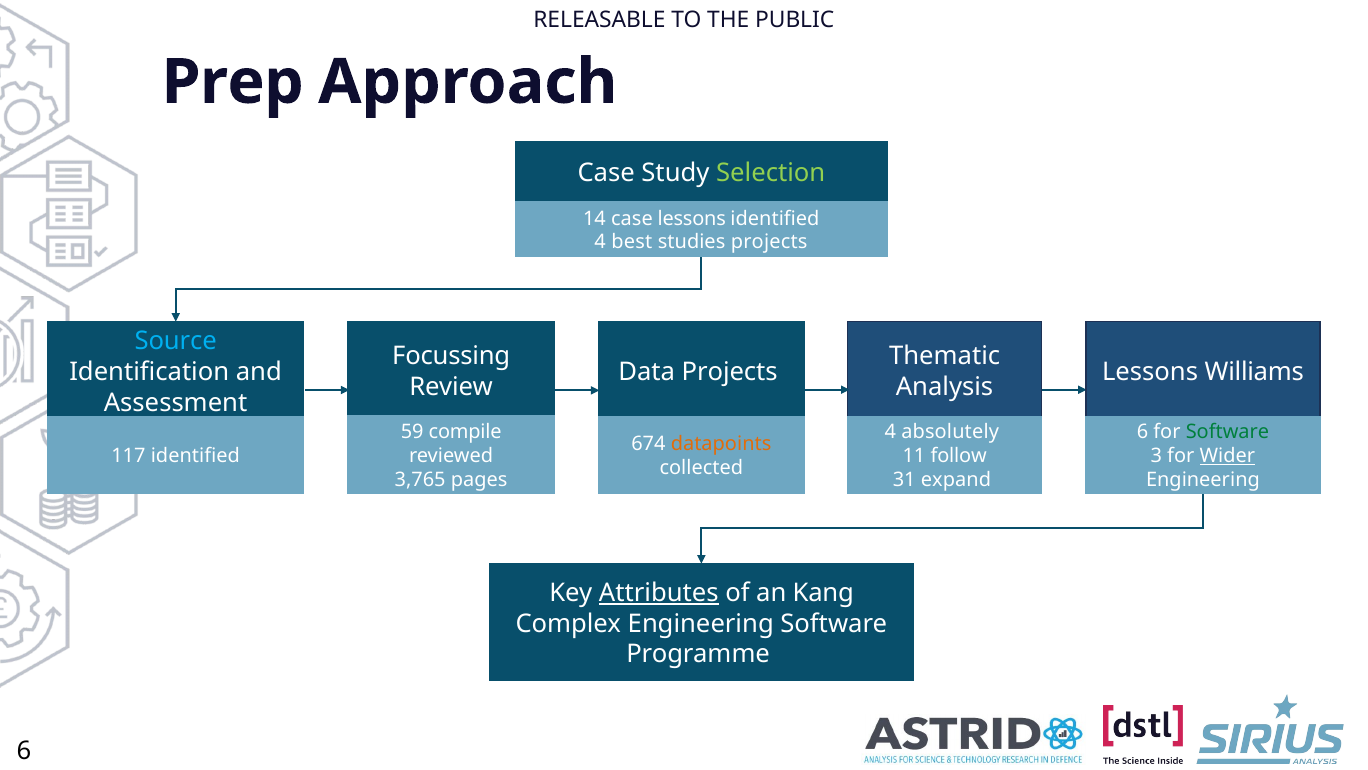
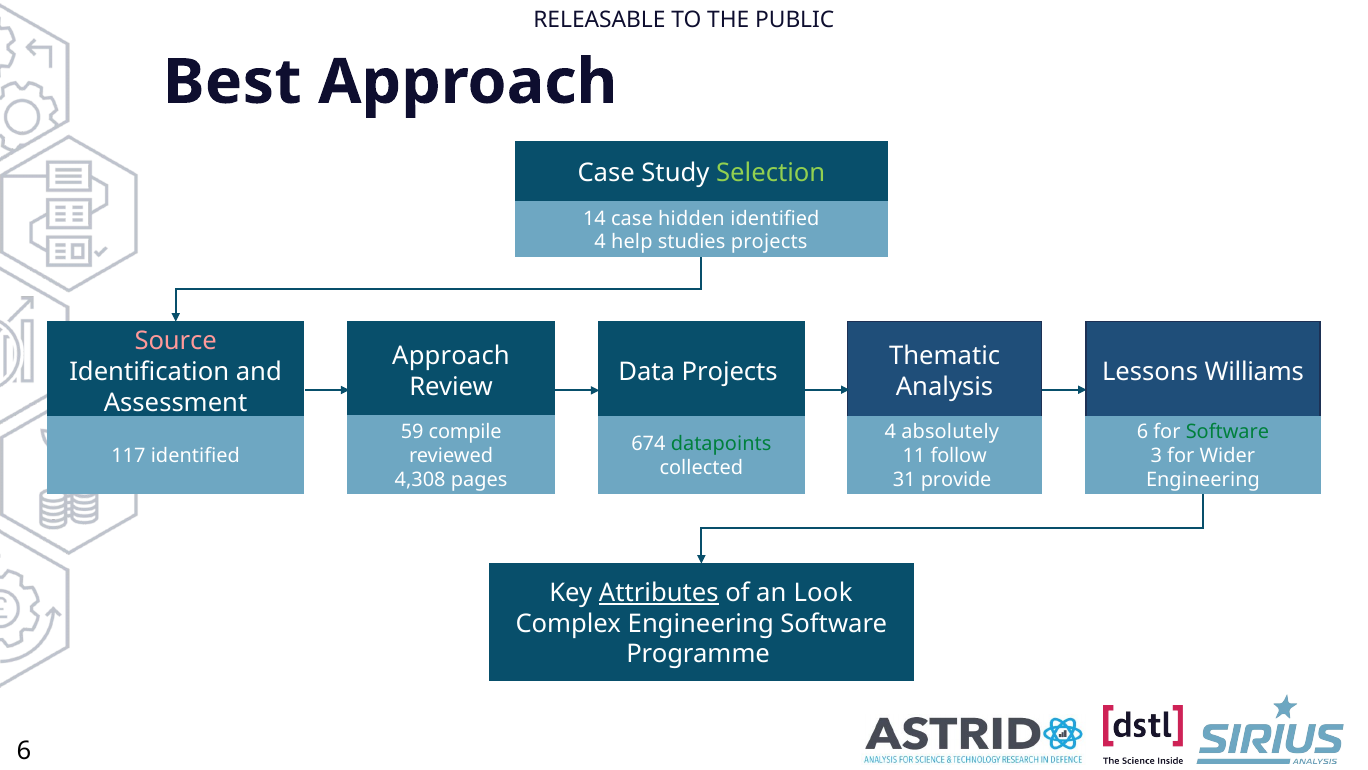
Prep: Prep -> Best
case lessons: lessons -> hidden
best: best -> help
Source colour: light blue -> pink
Focussing at (451, 356): Focussing -> Approach
datapoints colour: orange -> green
Wider underline: present -> none
3,765: 3,765 -> 4,308
expand: expand -> provide
Kang: Kang -> Look
